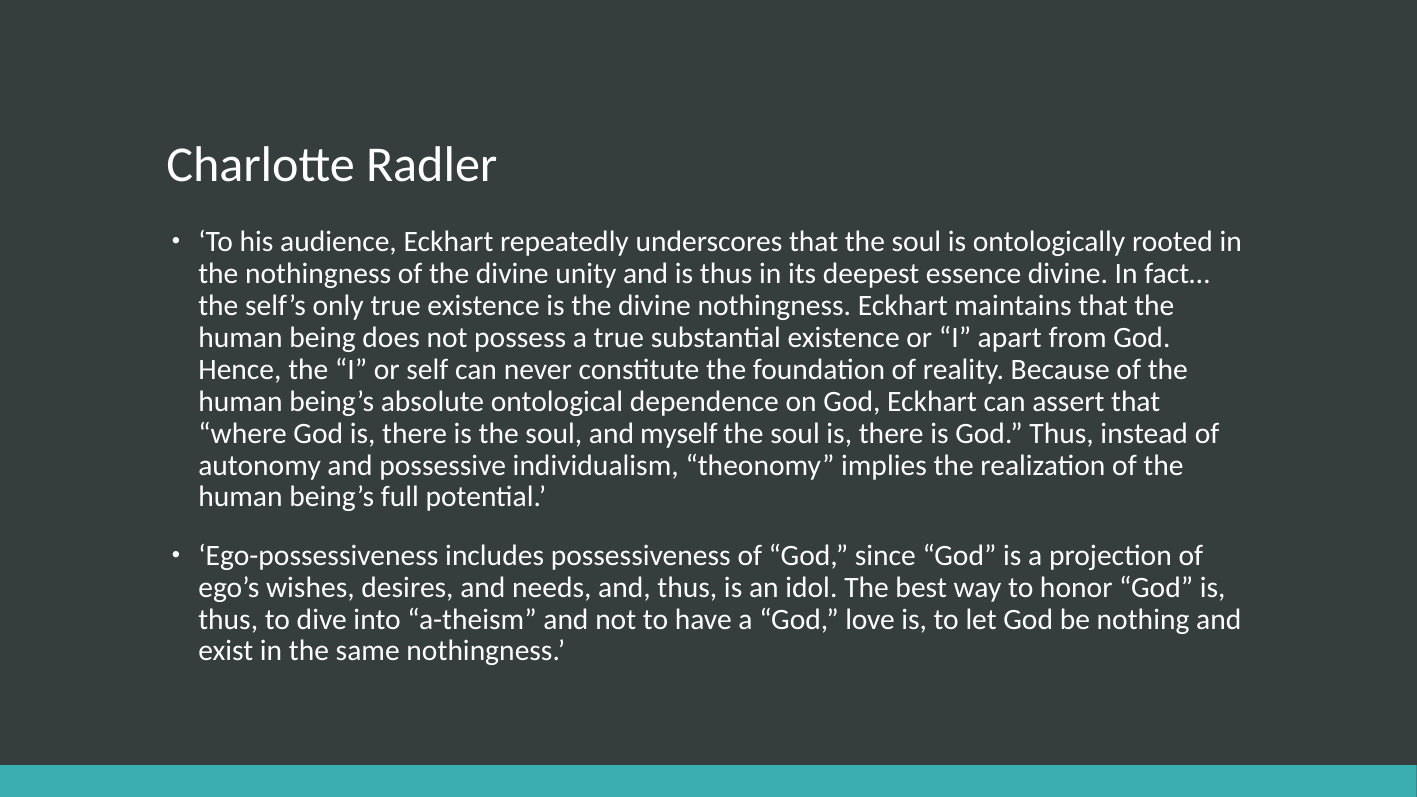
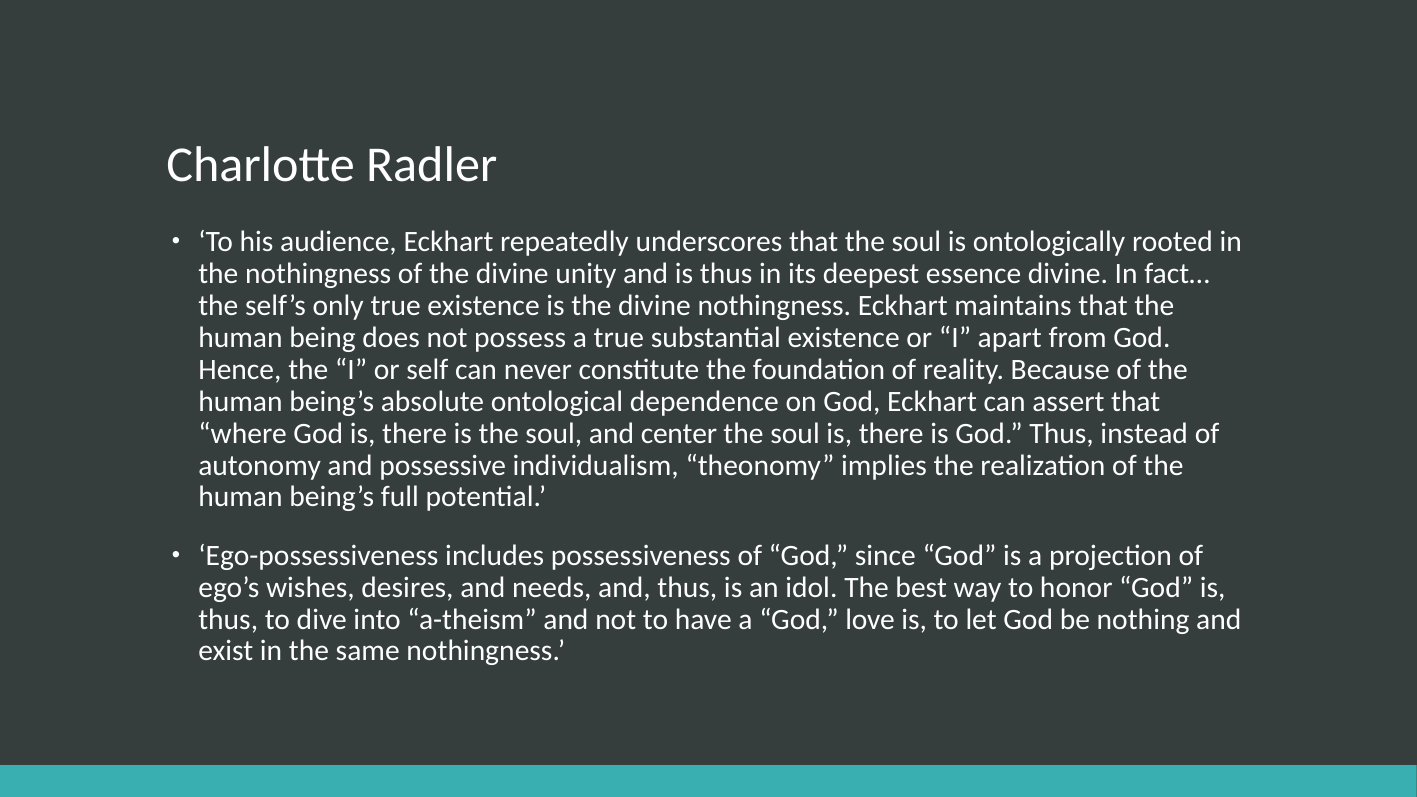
myself: myself -> center
